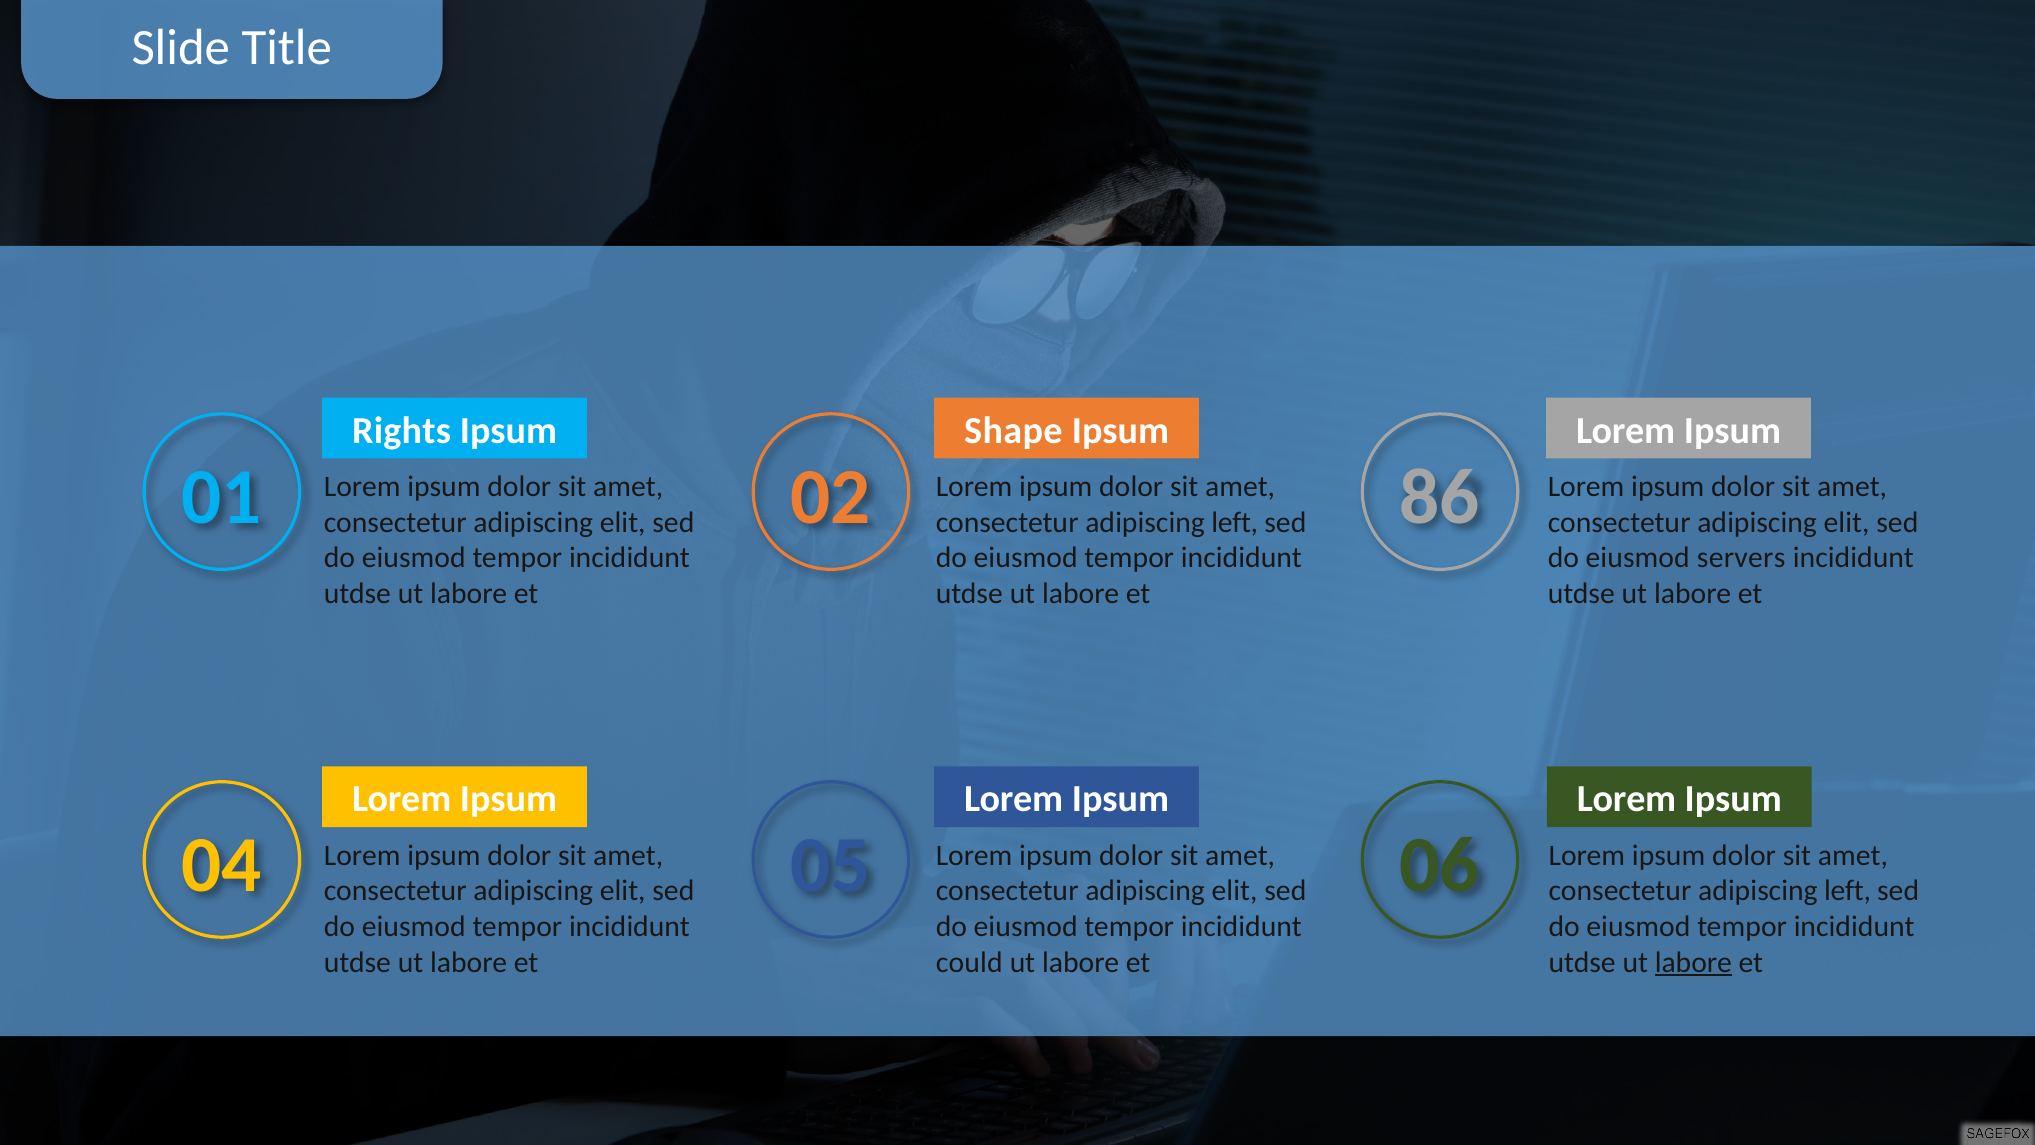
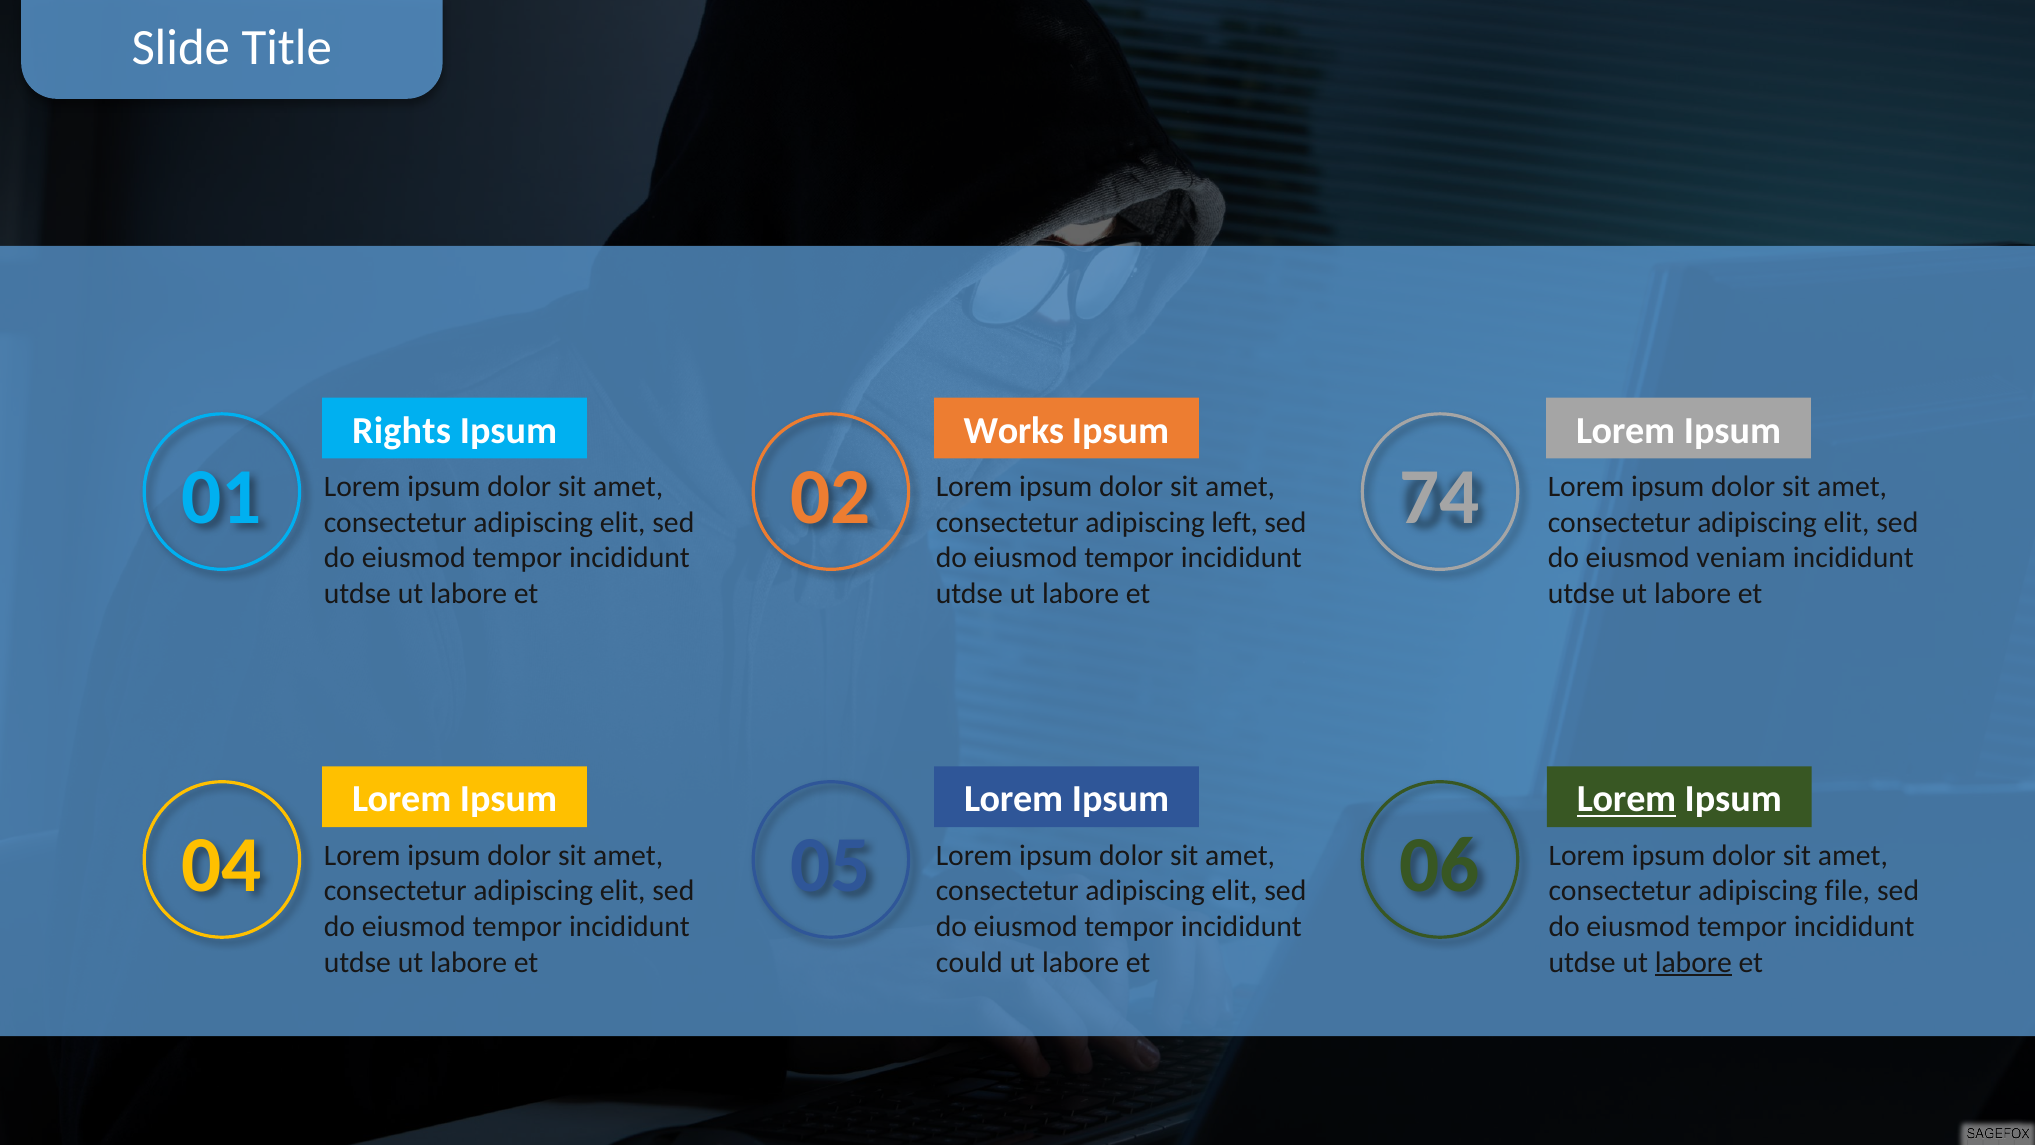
Shape: Shape -> Works
86: 86 -> 74
servers: servers -> veniam
Lorem at (1627, 799) underline: none -> present
left at (1848, 891): left -> file
